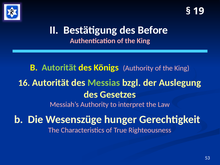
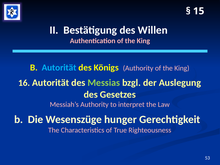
19: 19 -> 15
Before: Before -> Willen
Autorität at (59, 68) colour: light green -> light blue
